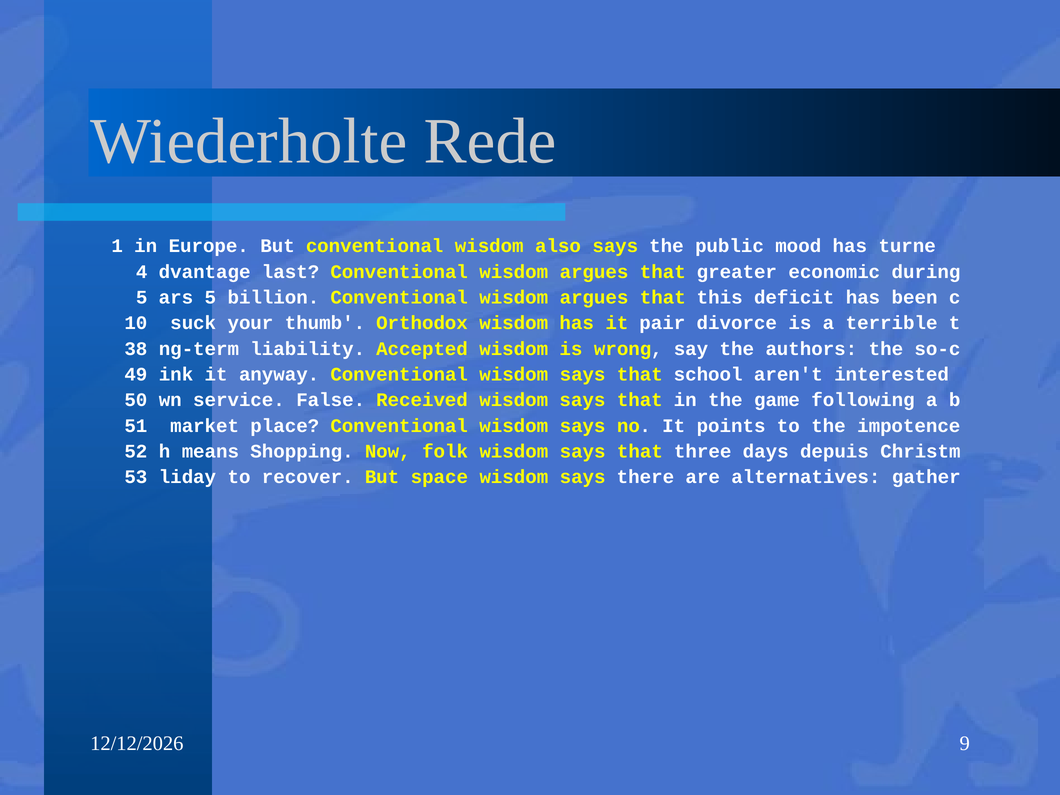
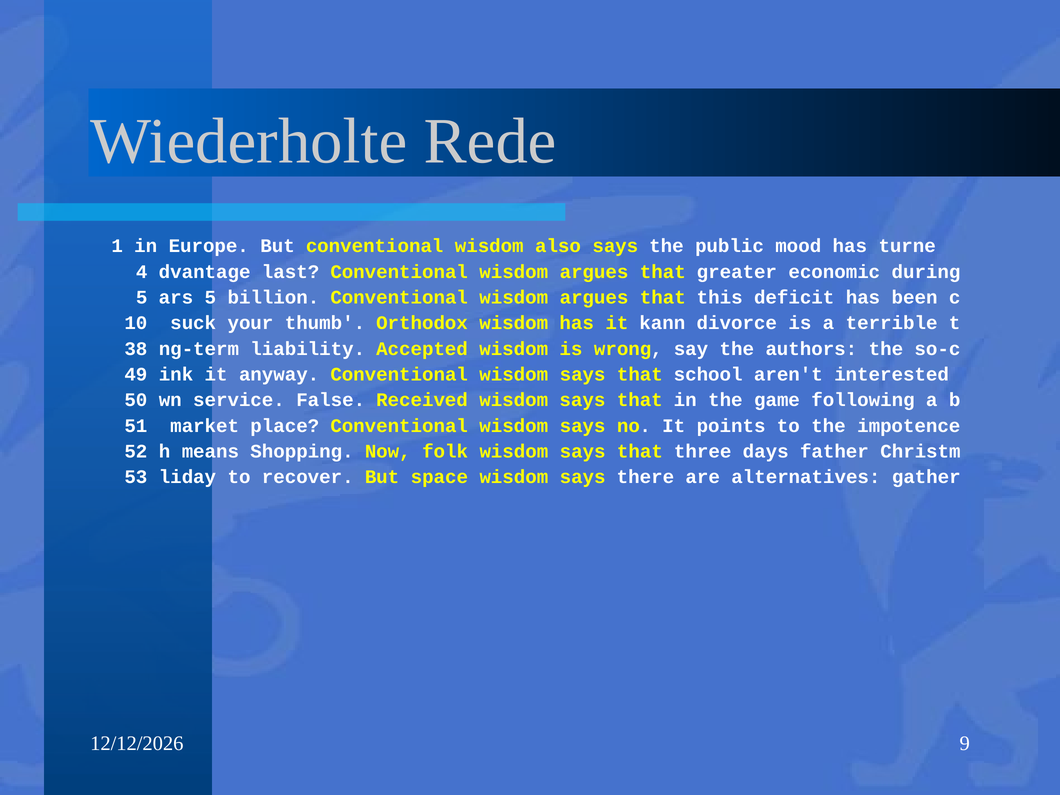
pair: pair -> kann
depuis: depuis -> father
